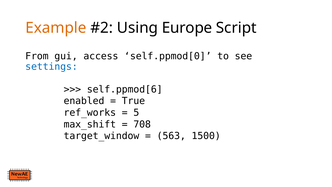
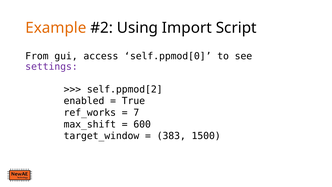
Europe: Europe -> Import
settings colour: blue -> purple
self.ppmod[6: self.ppmod[6 -> self.ppmod[2
5: 5 -> 7
708: 708 -> 600
563: 563 -> 383
